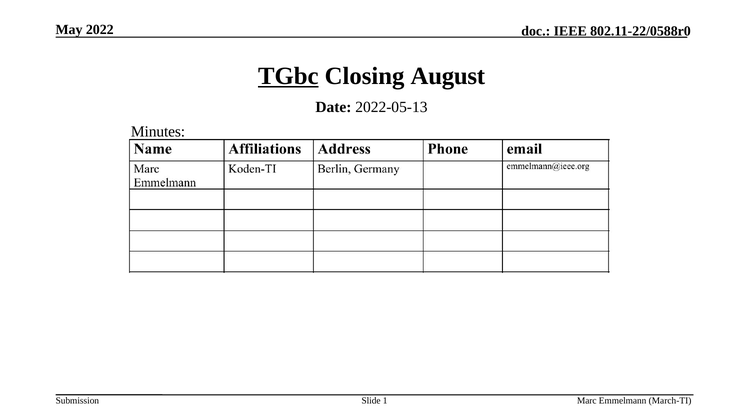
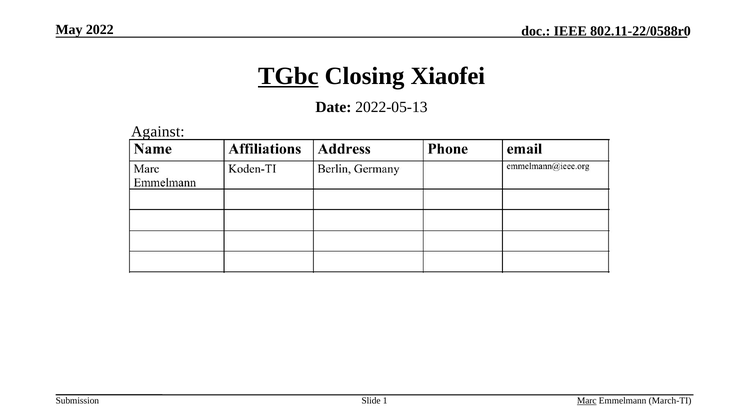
August: August -> Xiaofei
Minutes: Minutes -> Against
Marc underline: none -> present
